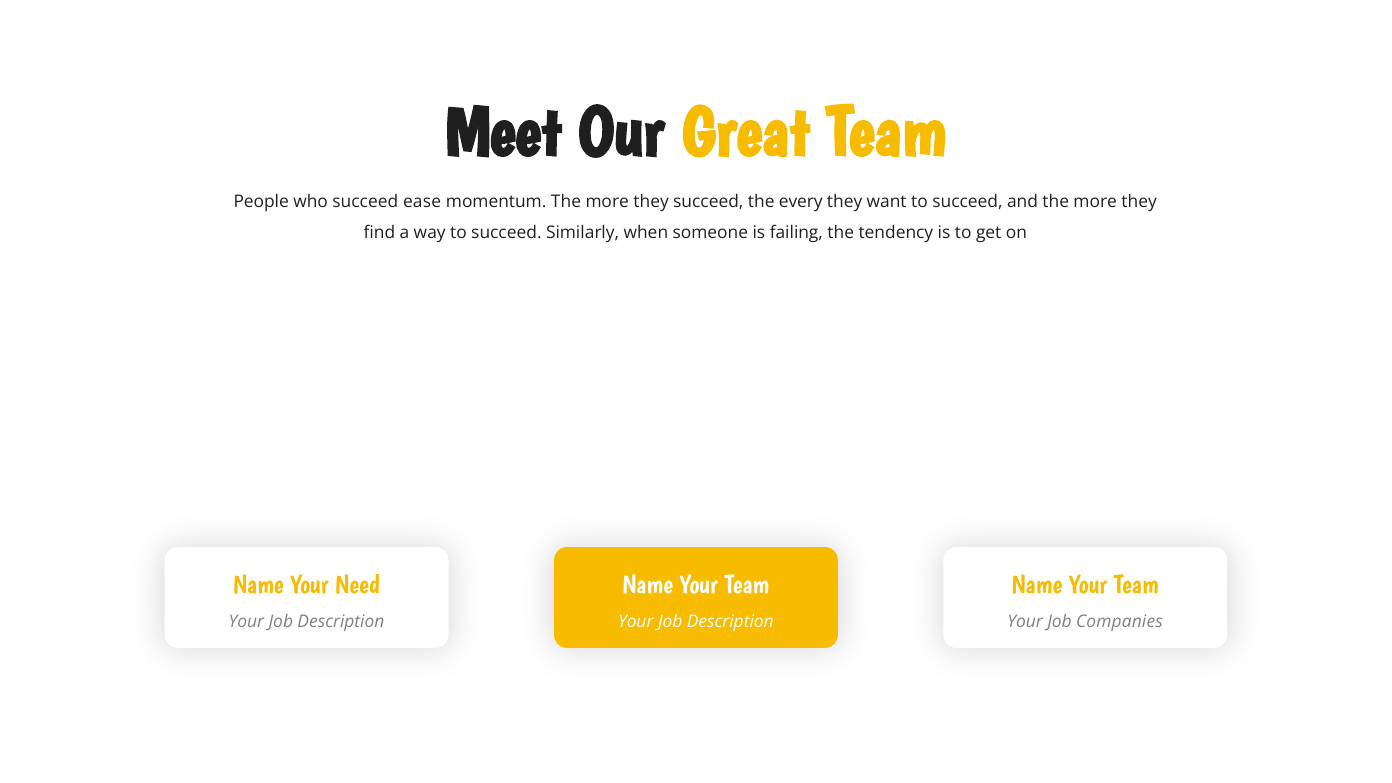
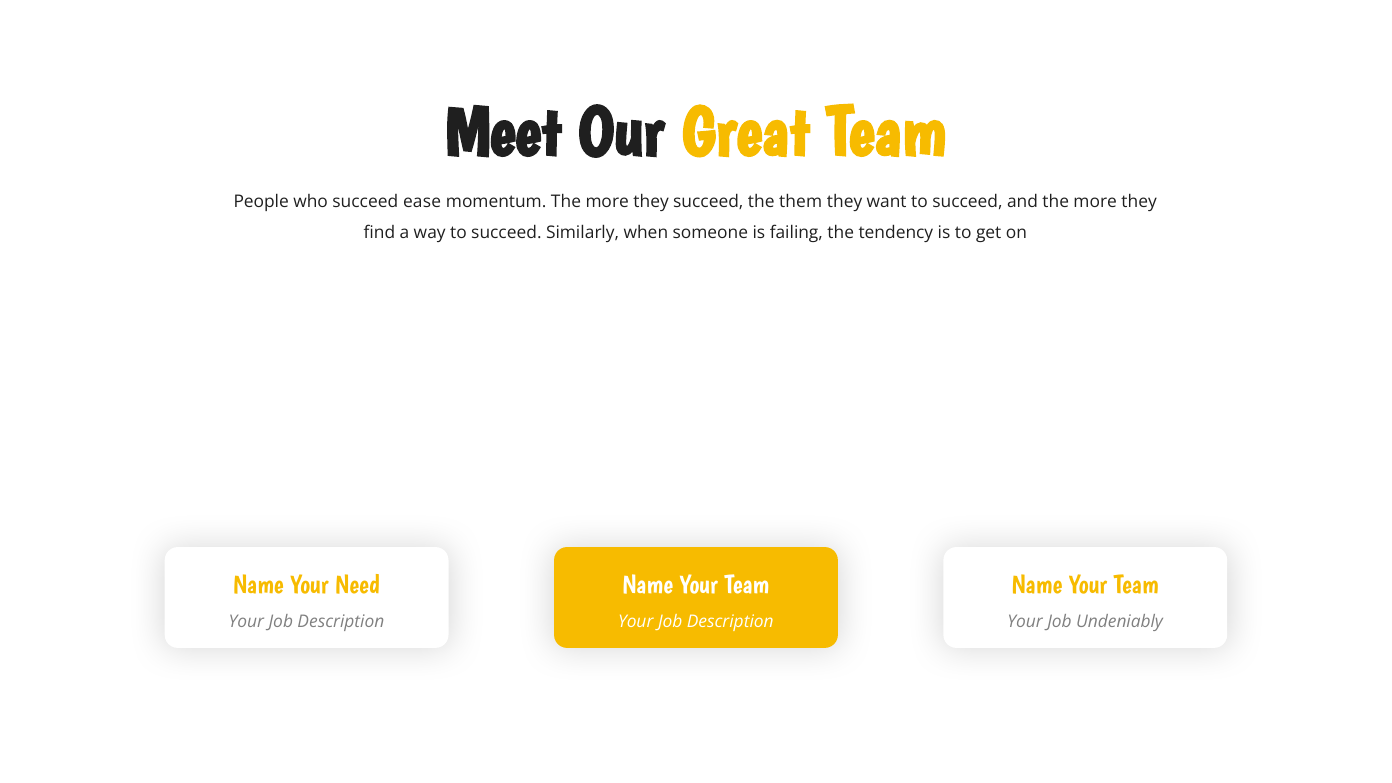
every: every -> them
Companies: Companies -> Undeniably
